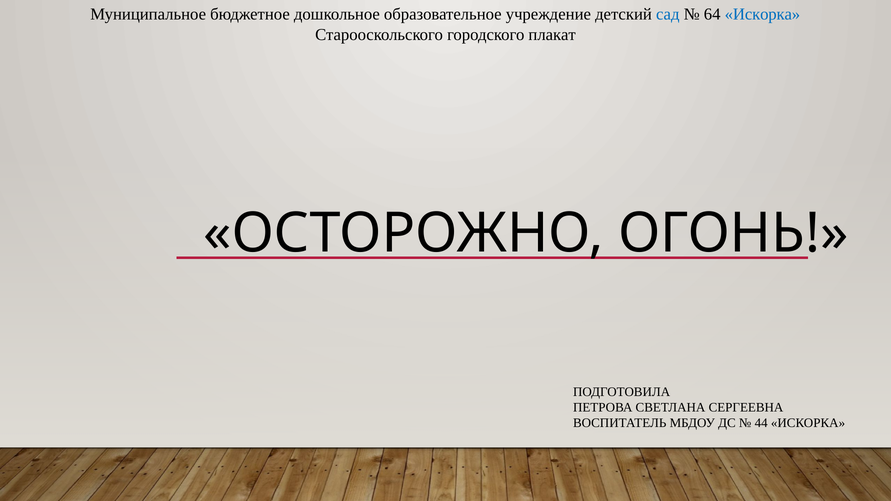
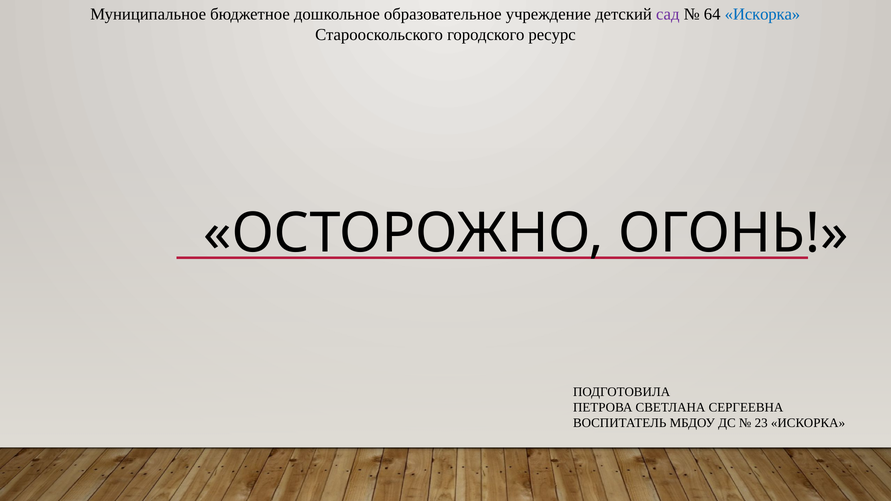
сад colour: blue -> purple
плакат: плакат -> ресурс
44: 44 -> 23
